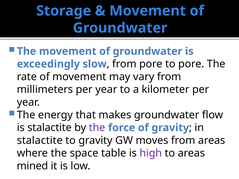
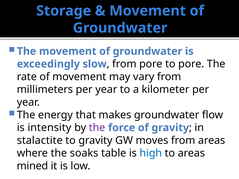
is stalactite: stalactite -> intensity
space: space -> soaks
high colour: purple -> blue
